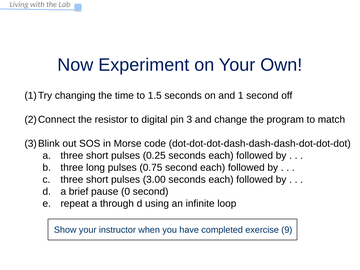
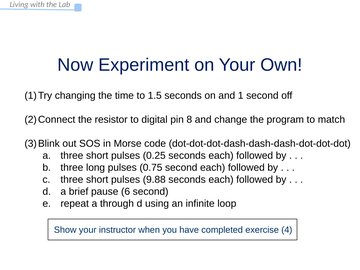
3: 3 -> 8
3.00: 3.00 -> 9.88
0: 0 -> 6
9: 9 -> 4
